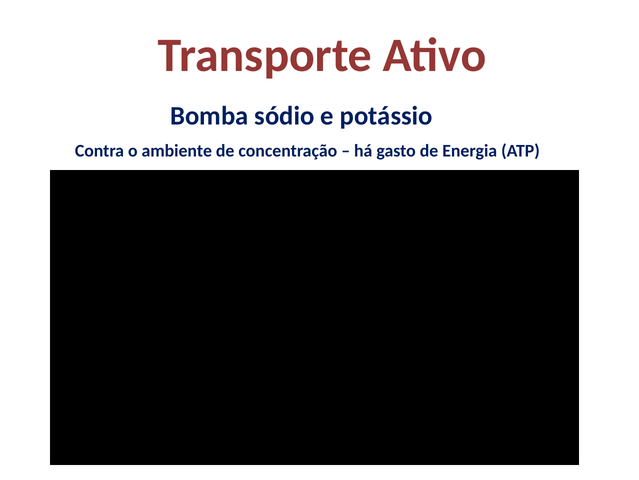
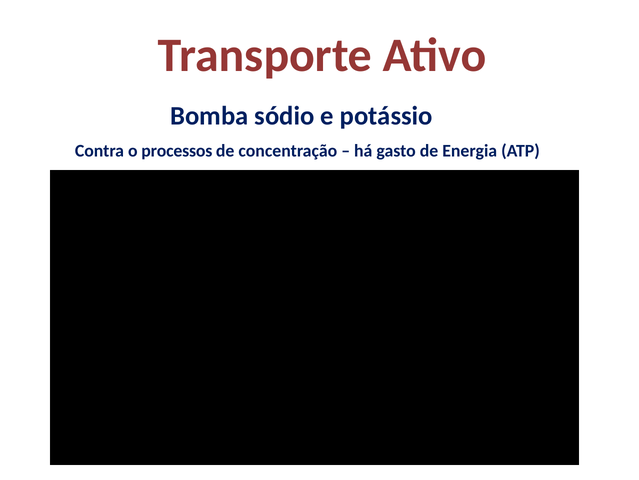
ambiente: ambiente -> processos
